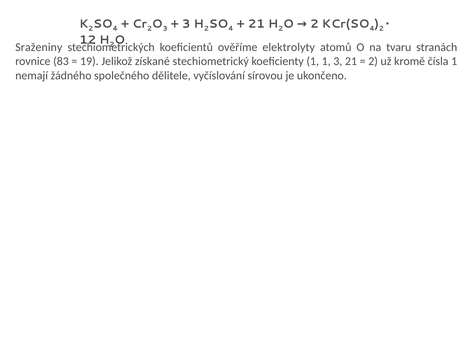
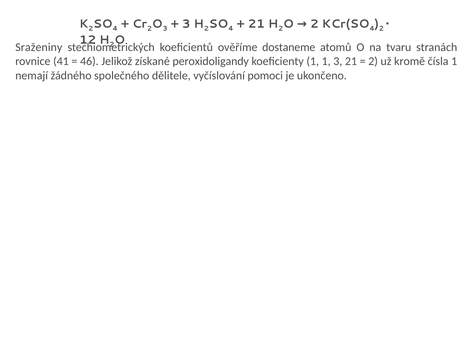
elektrolyty: elektrolyty -> dostaneme
83: 83 -> 41
19: 19 -> 46
stechiometrický: stechiometrický -> peroxidoligandy
sírovou: sírovou -> pomoci
